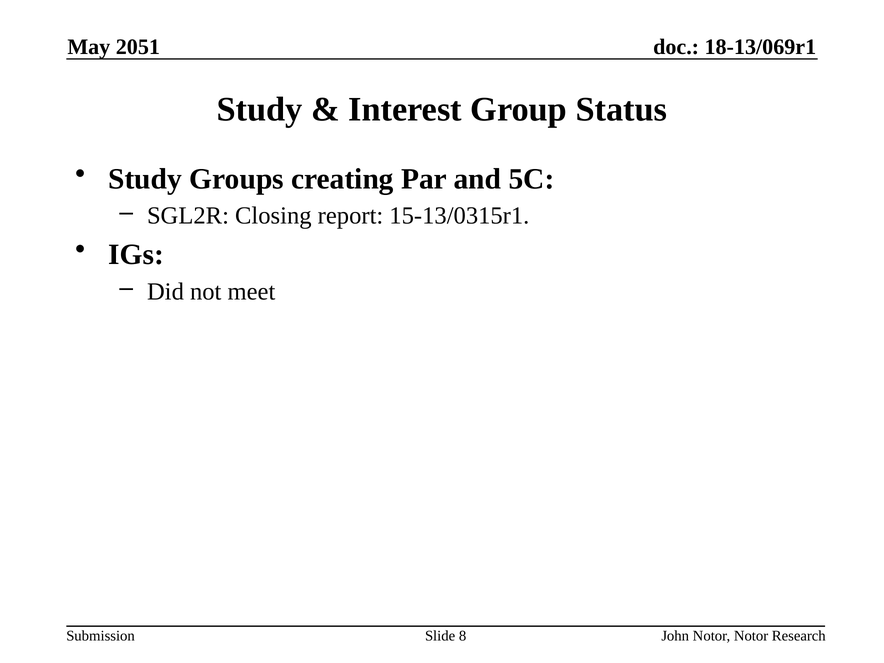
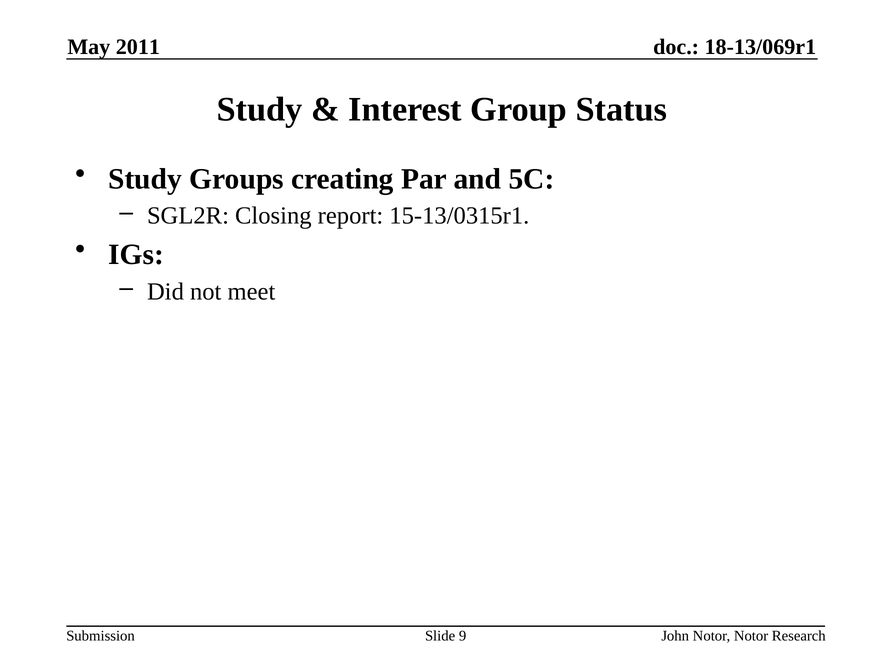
2051: 2051 -> 2011
8: 8 -> 9
